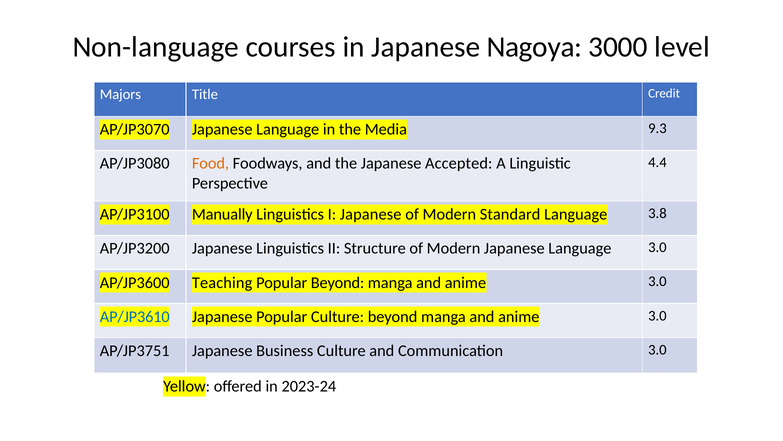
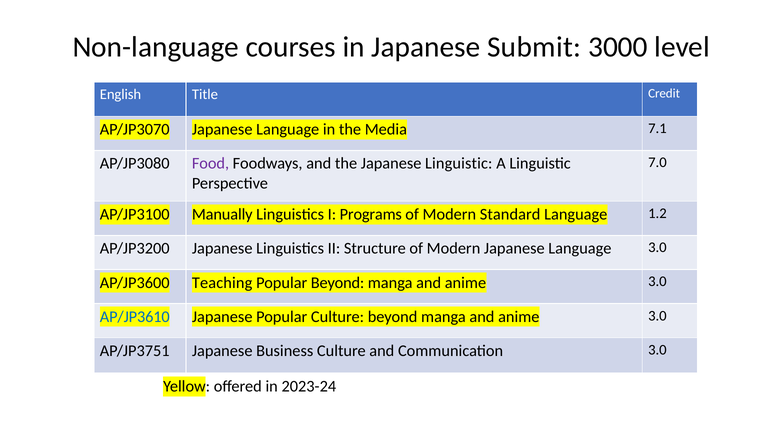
Nagoya: Nagoya -> Submit
Majors: Majors -> English
9.3: 9.3 -> 7.1
4.4: 4.4 -> 7.0
Food colour: orange -> purple
Japanese Accepted: Accepted -> Linguistic
I Japanese: Japanese -> Programs
3.8: 3.8 -> 1.2
